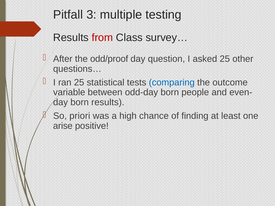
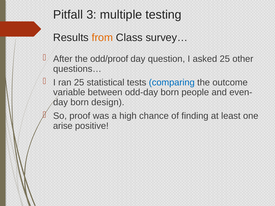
from colour: red -> orange
born results: results -> design
priori: priori -> proof
